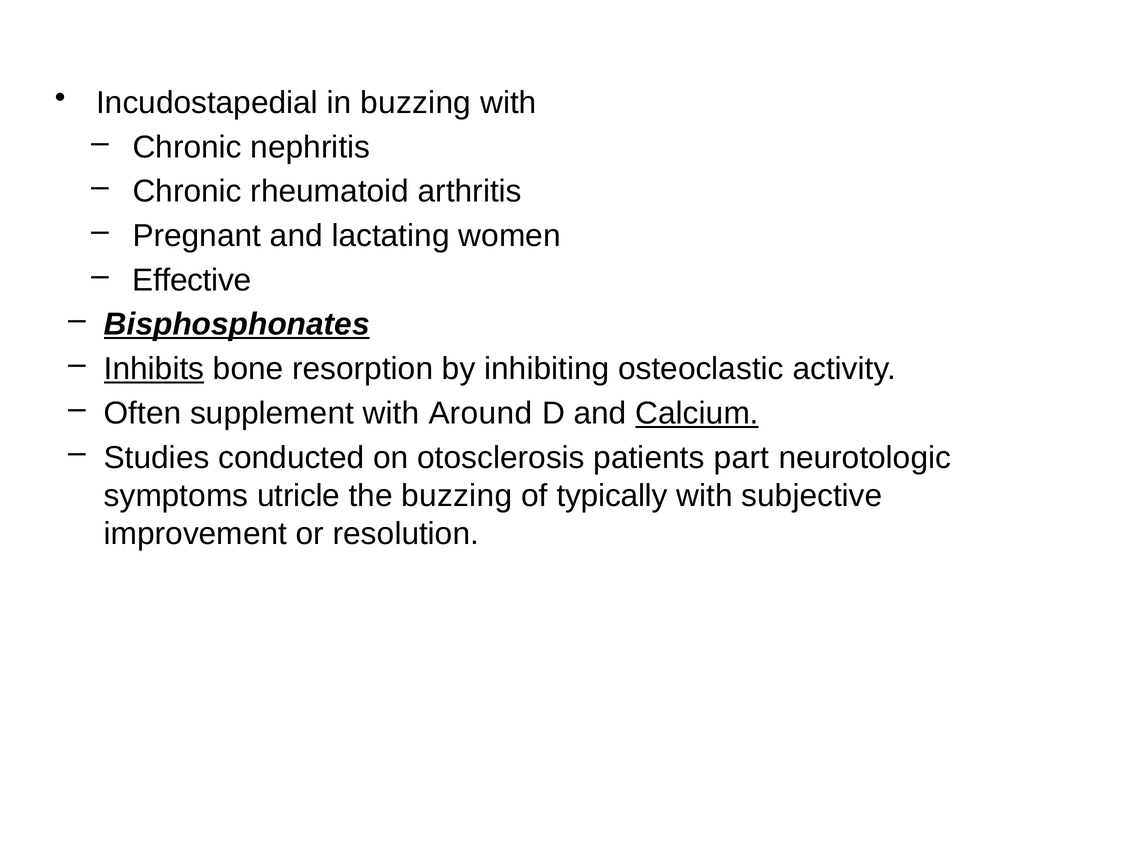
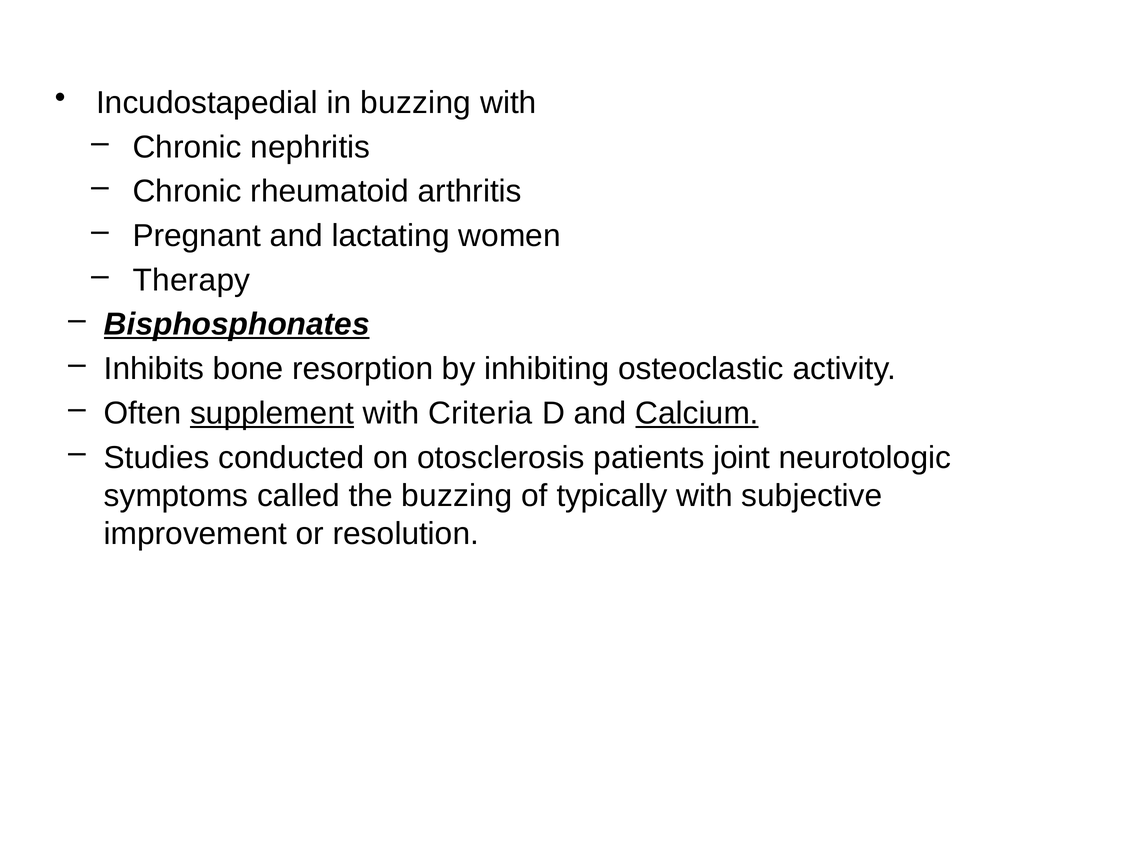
Effective: Effective -> Therapy
Inhibits underline: present -> none
supplement underline: none -> present
Around: Around -> Criteria
part: part -> joint
utricle: utricle -> called
